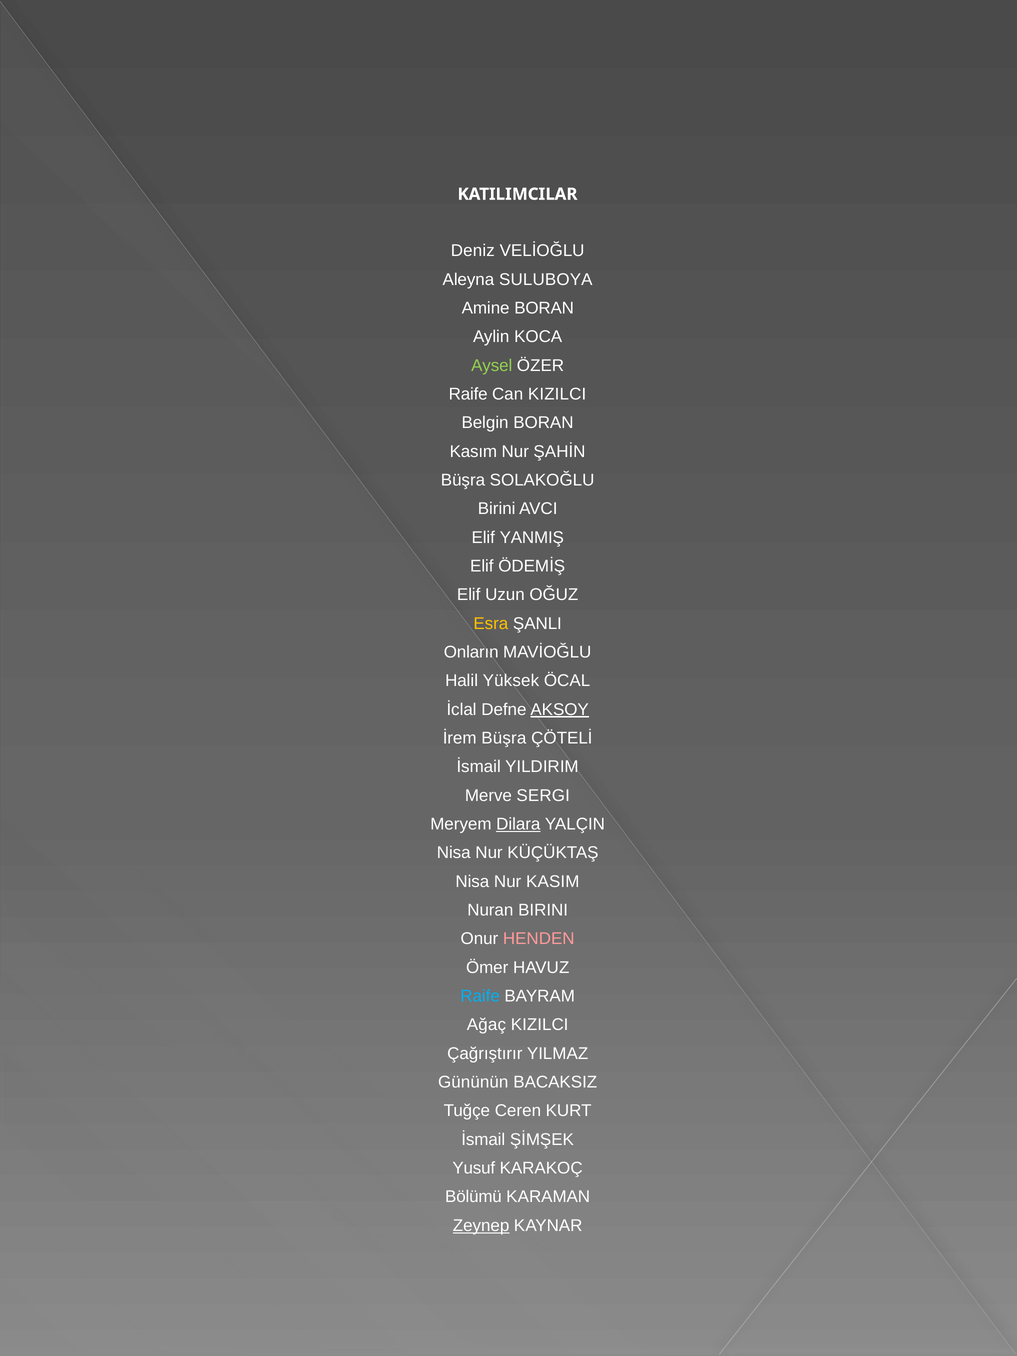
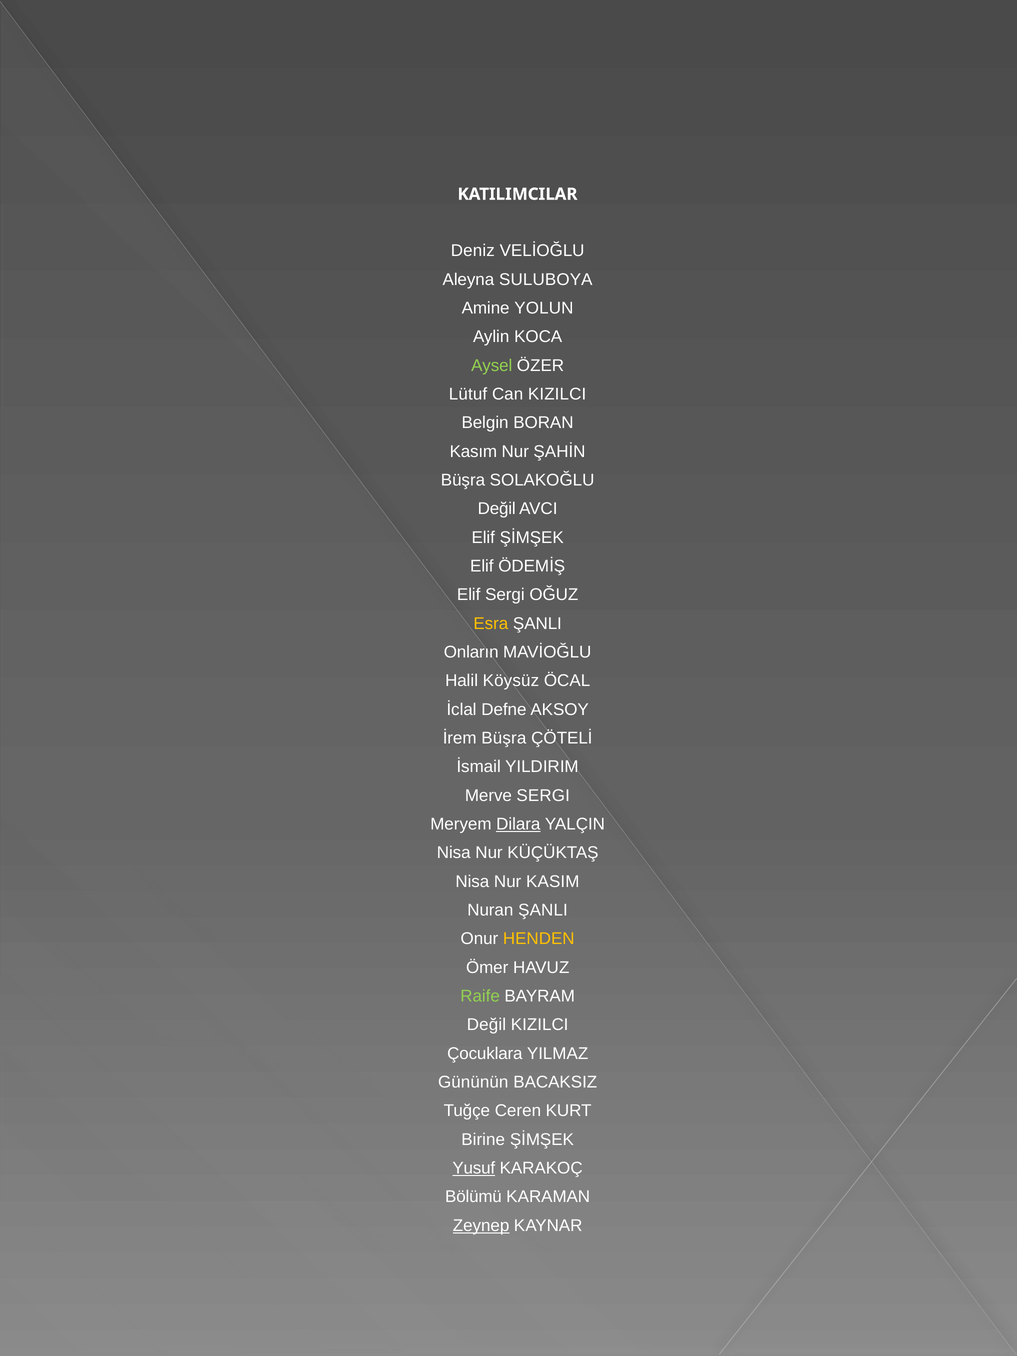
Amine BORAN: BORAN -> YOLUN
Raife at (468, 394): Raife -> Lütuf
Birini at (497, 509): Birini -> Değil
Elif YANMIŞ: YANMIŞ -> ŞİMŞEK
Elif Uzun: Uzun -> Sergi
Yüksek: Yüksek -> Köysüz
AKSOY underline: present -> none
Nuran BIRINI: BIRINI -> ŞANLI
HENDEN colour: pink -> yellow
Raife at (480, 996) colour: light blue -> light green
Ağaç at (486, 1025): Ağaç -> Değil
Çağrıştırır: Çağrıştırır -> Çocuklara
İsmail at (483, 1139): İsmail -> Birine
Yusuf underline: none -> present
